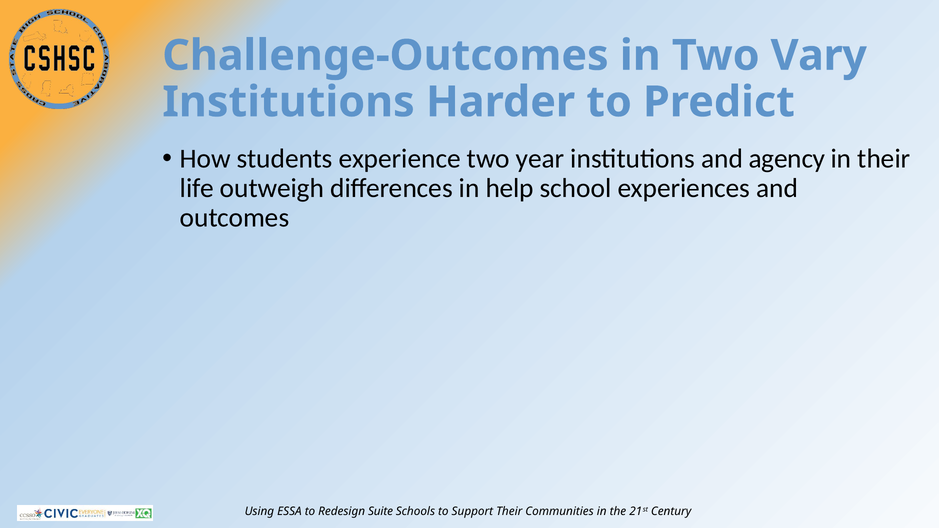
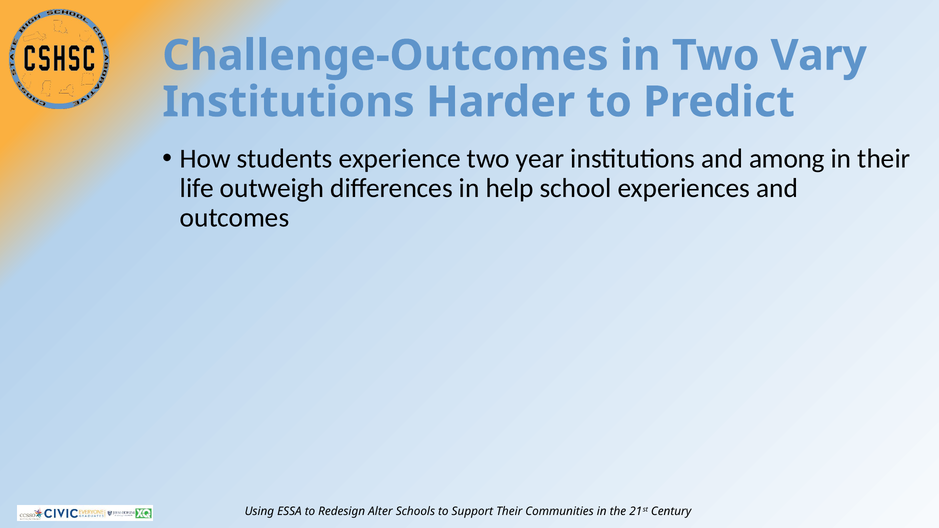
agency: agency -> among
Suite: Suite -> Alter
